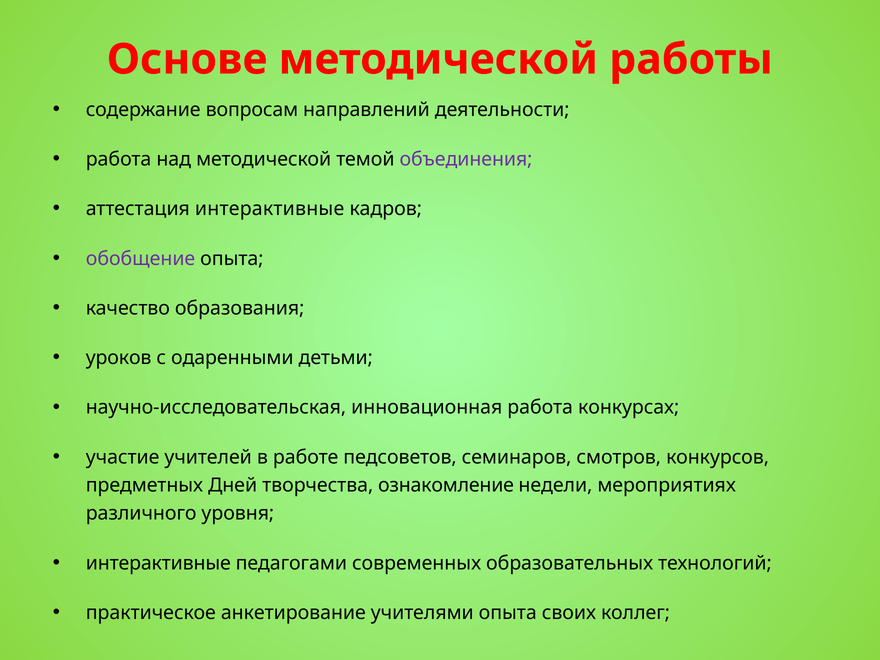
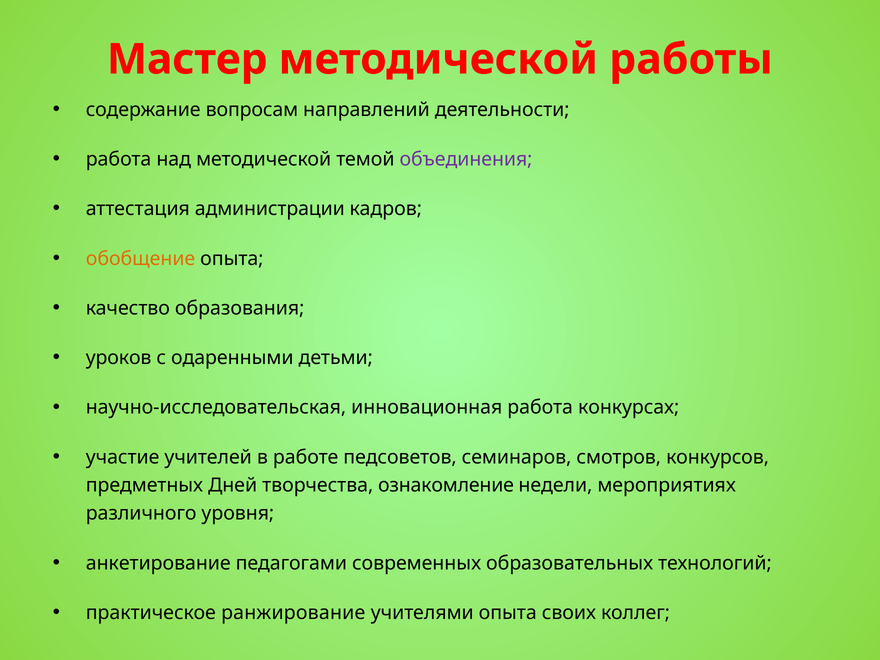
Основе: Основе -> Мастер
аттестация интерактивные: интерактивные -> администрации
обобщение colour: purple -> orange
интерактивные at (158, 563): интерактивные -> анкетирование
анкетирование: анкетирование -> ранжирование
